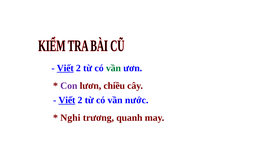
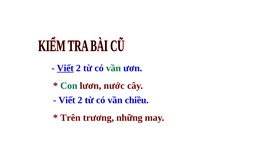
Con colour: purple -> green
chiều: chiều -> nước
Viết at (67, 100) underline: present -> none
nước: nước -> chiều
Nghi: Nghi -> Trên
quanh: quanh -> những
